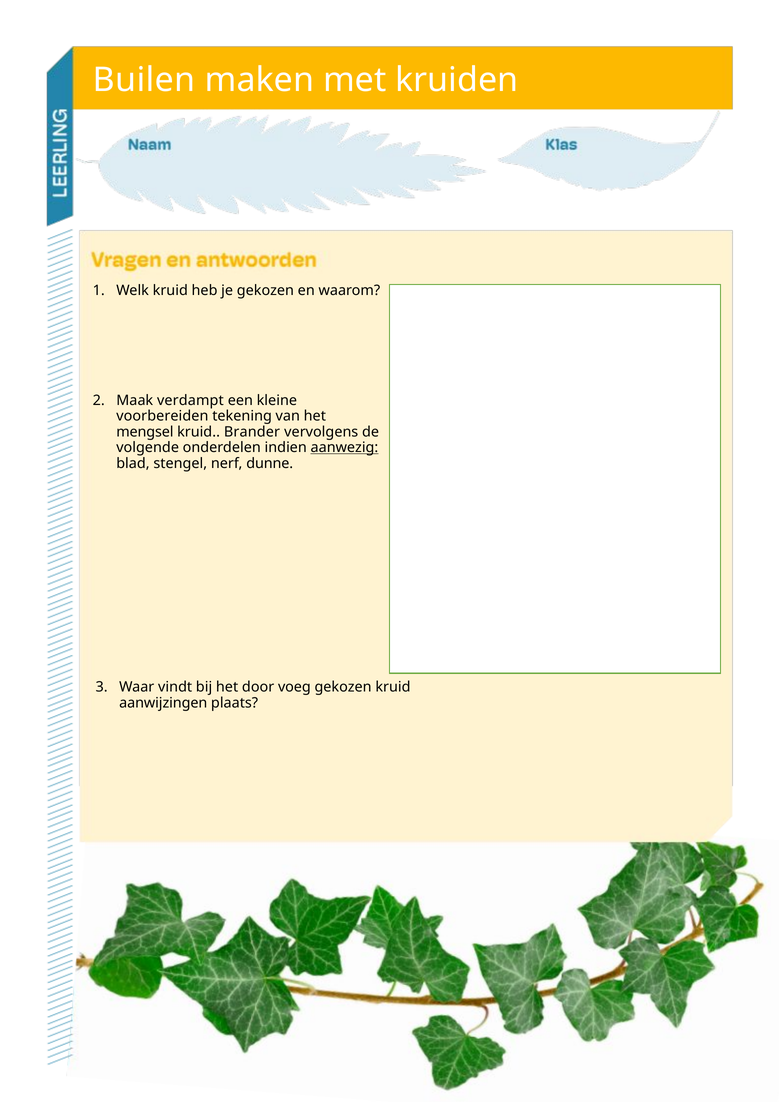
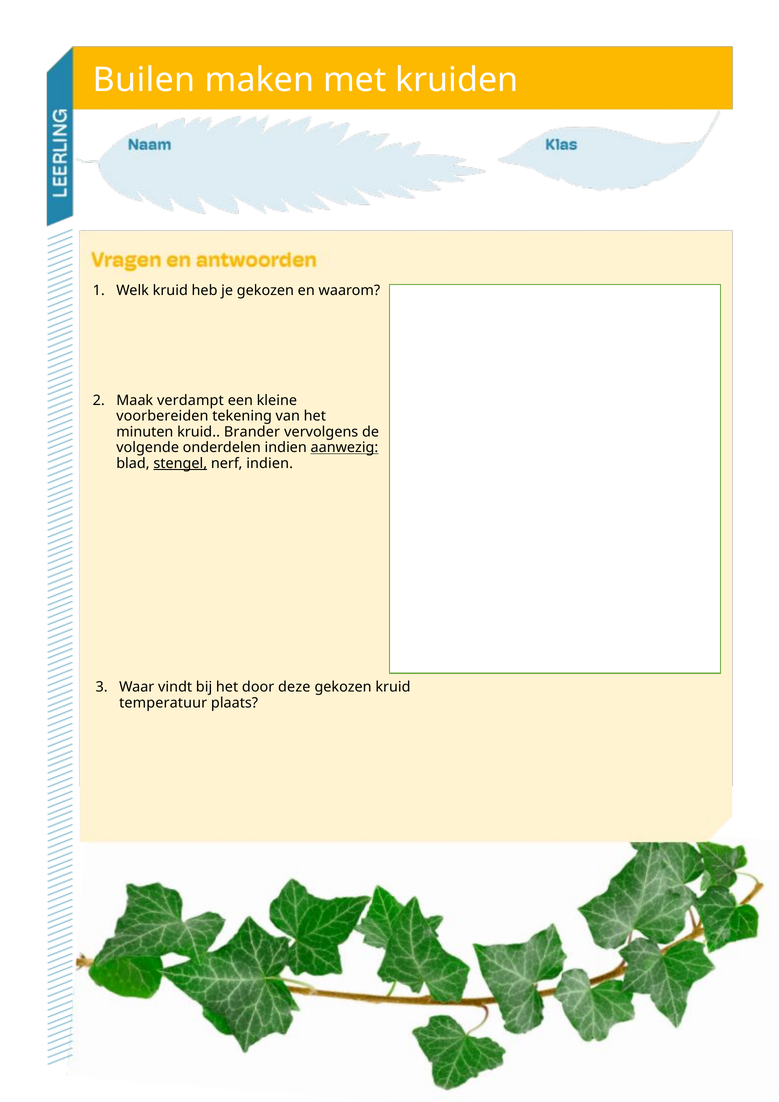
mengsel: mengsel -> minuten
stengel underline: none -> present
nerf dunne: dunne -> indien
voeg: voeg -> deze
aanwijzingen: aanwijzingen -> temperatuur
